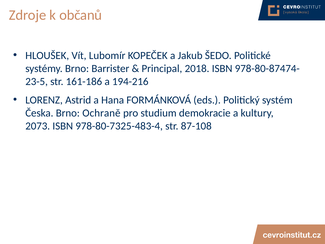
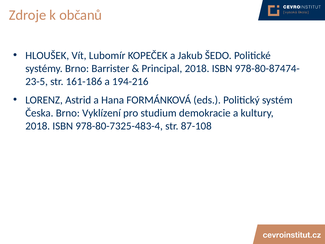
Ochraně: Ochraně -> Vyklízení
2073 at (38, 126): 2073 -> 2018
